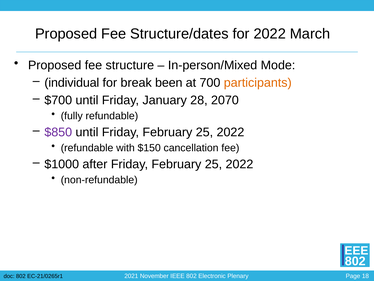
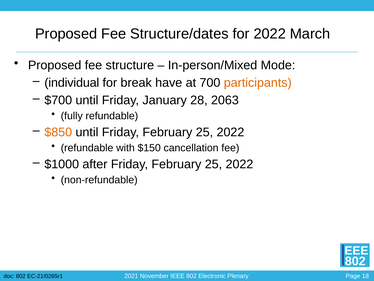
been: been -> have
2070: 2070 -> 2063
$850 colour: purple -> orange
